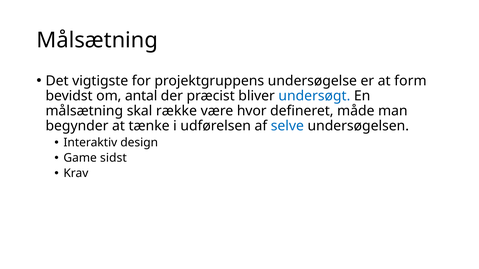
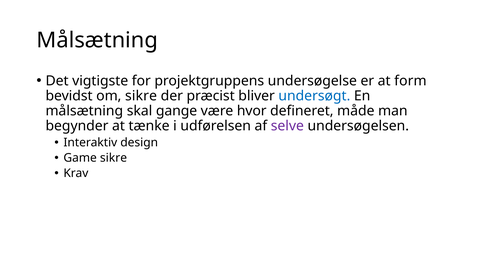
om antal: antal -> sikre
række: række -> gange
selve colour: blue -> purple
Game sidst: sidst -> sikre
